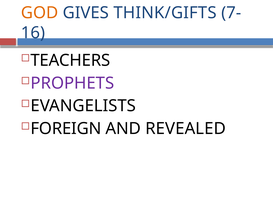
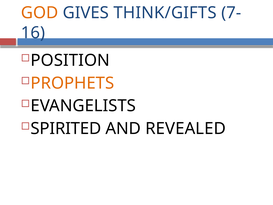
TEACHERS: TEACHERS -> POSITION
PROPHETS colour: purple -> orange
FOREIGN: FOREIGN -> SPIRITED
